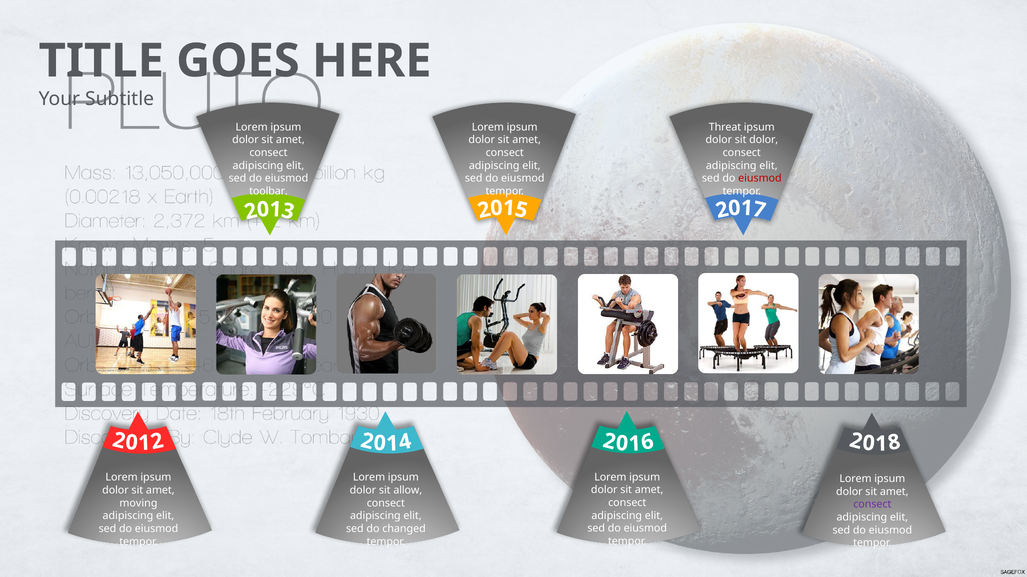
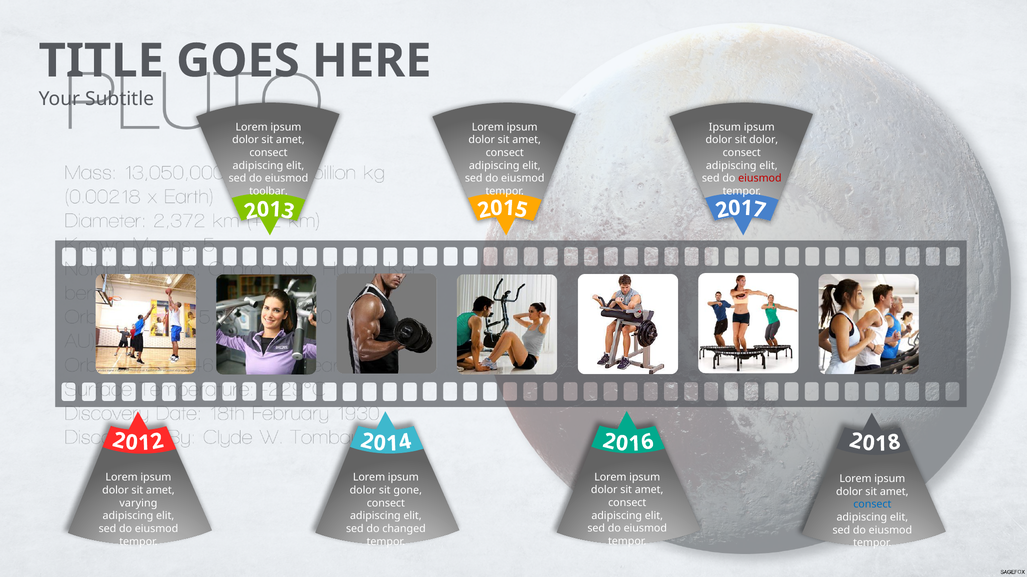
Threat at (725, 127): Threat -> Ipsum
allow: allow -> gone
moving: moving -> varying
consect at (872, 505) colour: purple -> blue
